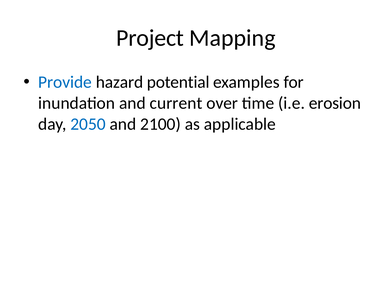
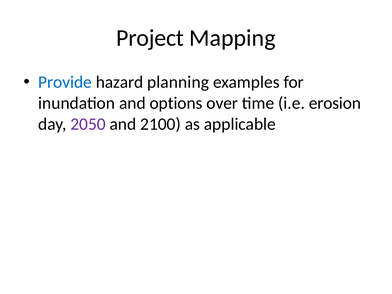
potential: potential -> planning
current: current -> options
2050 colour: blue -> purple
